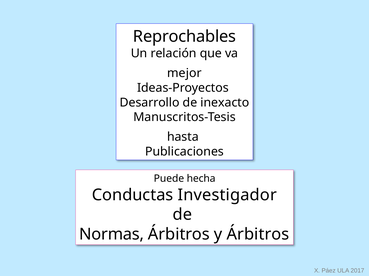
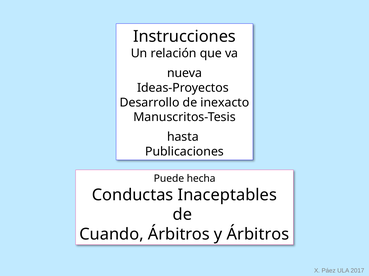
Reprochables: Reprochables -> Instrucciones
mejor: mejor -> nueva
Investigador: Investigador -> Inaceptables
Normas: Normas -> Cuando
